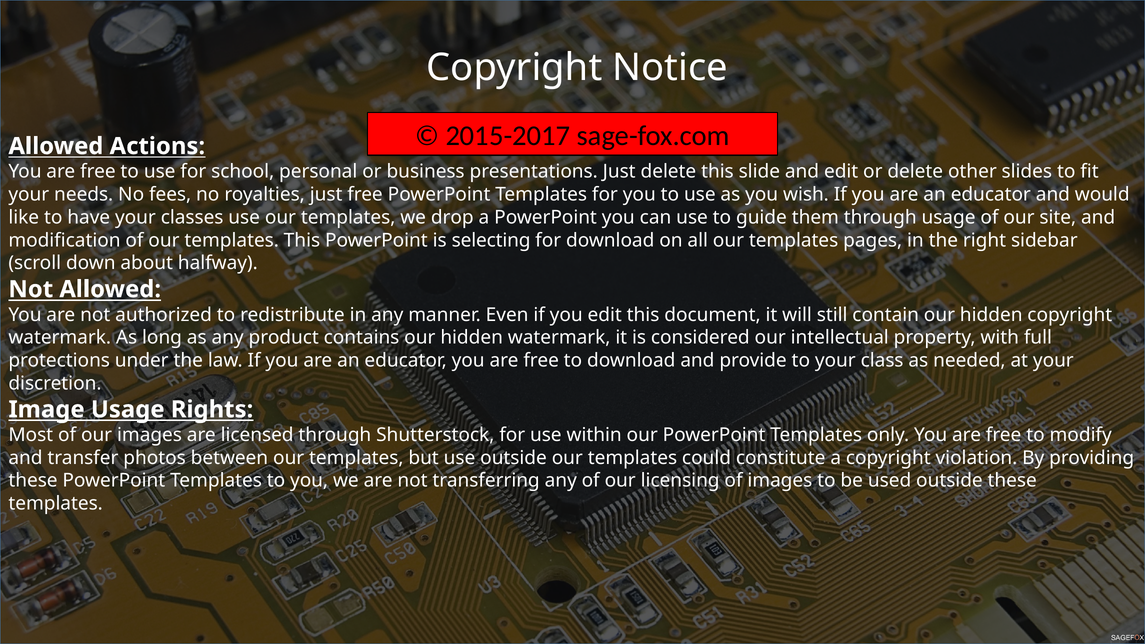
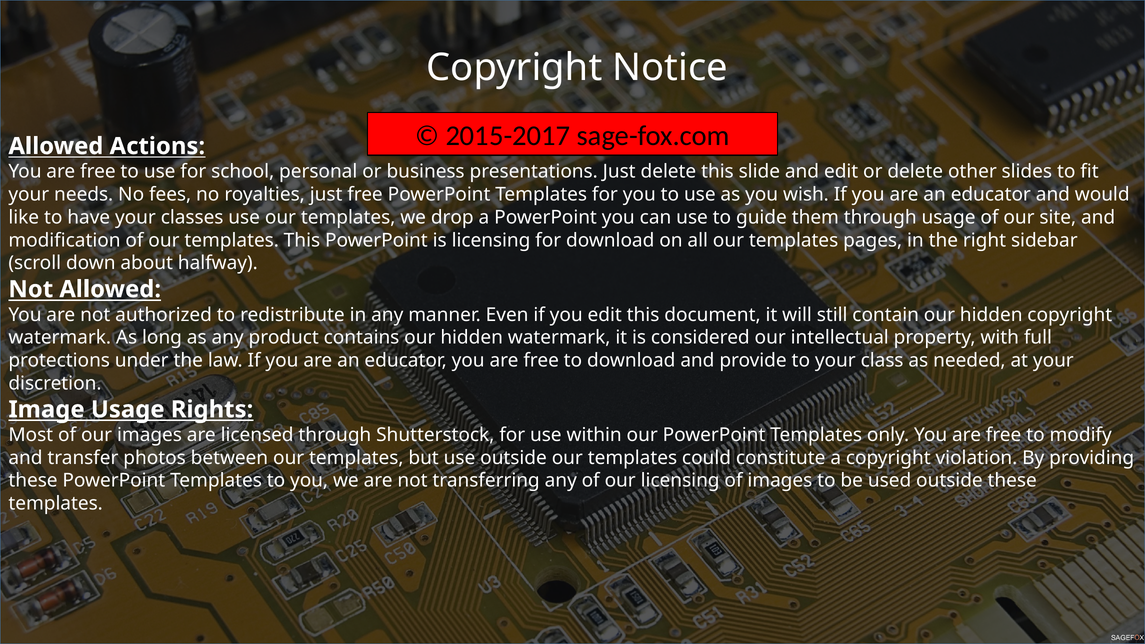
is selecting: selecting -> licensing
